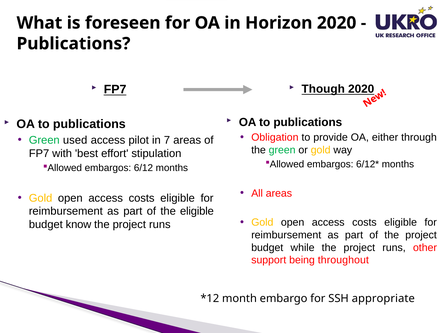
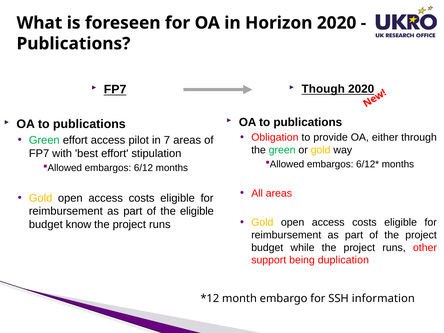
Green used: used -> effort
throughout: throughout -> duplication
appropriate: appropriate -> information
